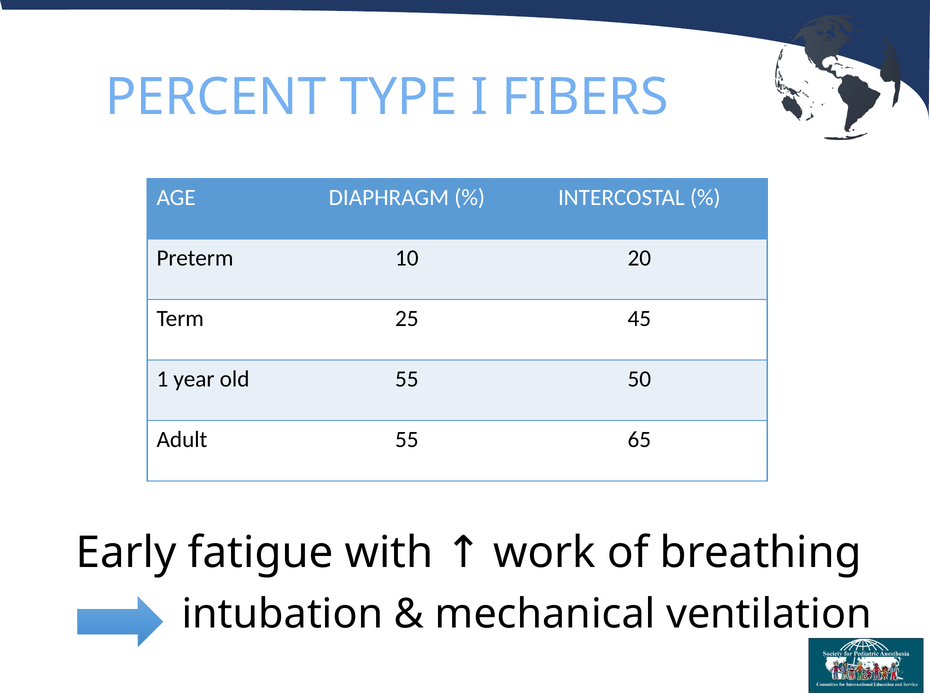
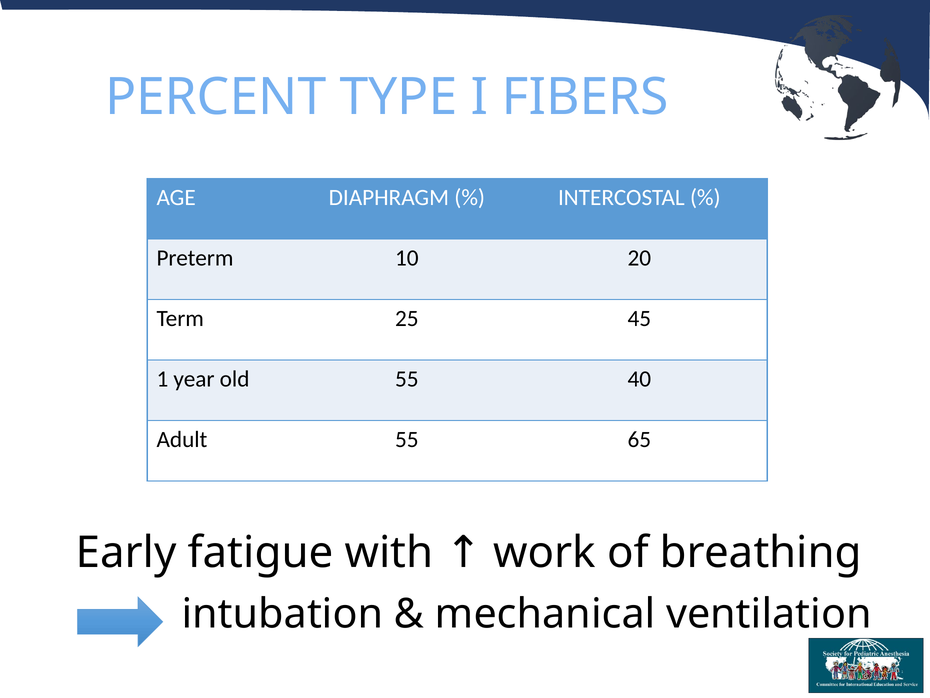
50: 50 -> 40
